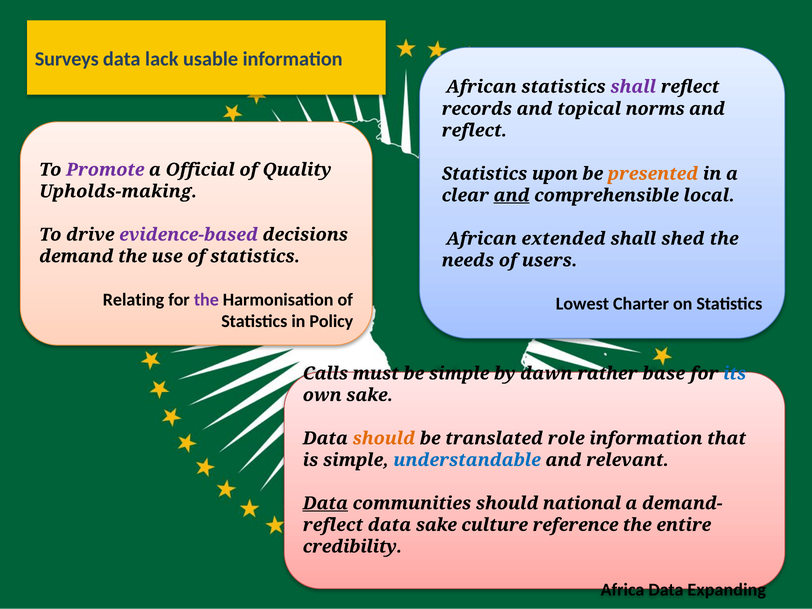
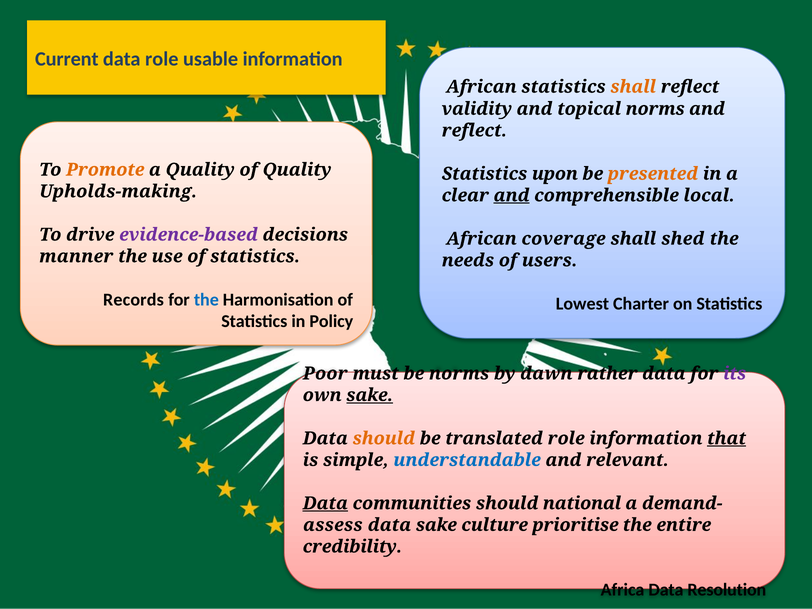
Surveys: Surveys -> Current
data lack: lack -> role
shall at (633, 87) colour: purple -> orange
records: records -> validity
Promote colour: purple -> orange
a Official: Official -> Quality
extended: extended -> coverage
demand: demand -> manner
Relating: Relating -> Records
the at (206, 300) colour: purple -> blue
Calls: Calls -> Poor
be simple: simple -> norms
rather base: base -> data
its colour: blue -> purple
sake at (370, 395) underline: none -> present
that underline: none -> present
reflect at (333, 525): reflect -> assess
reference: reference -> prioritise
Expanding: Expanding -> Resolution
